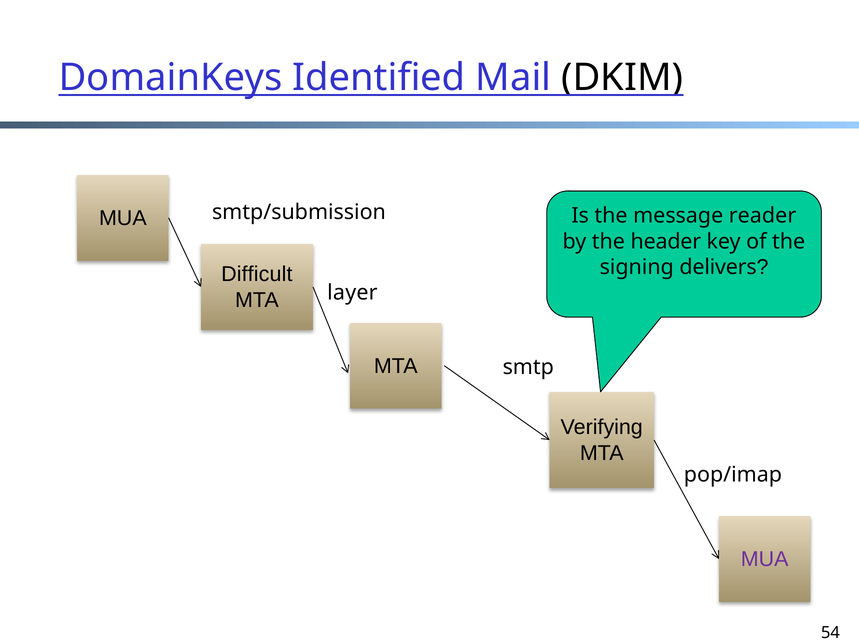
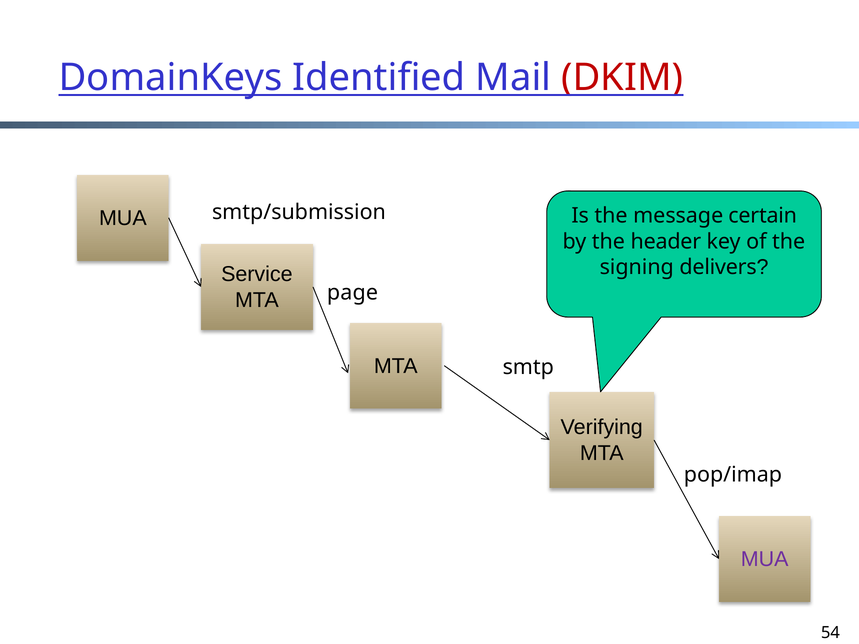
DKIM colour: black -> red
reader: reader -> certain
Difficult: Difficult -> Service
layer: layer -> page
